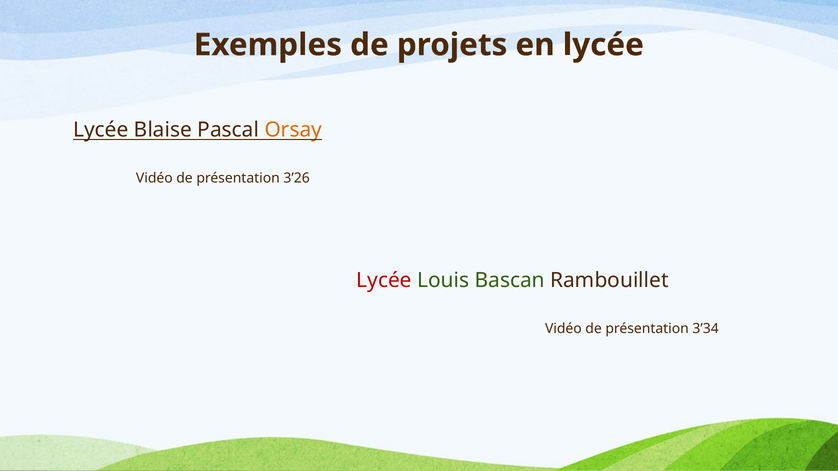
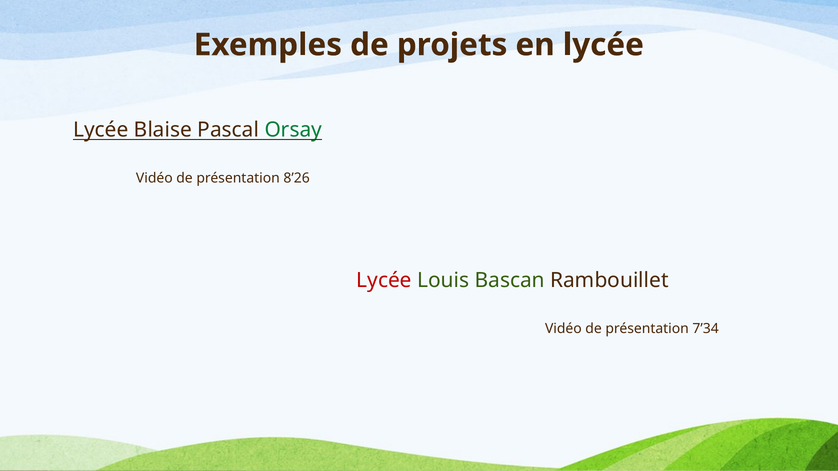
Orsay colour: orange -> green
3’26: 3’26 -> 8’26
3’34: 3’34 -> 7’34
